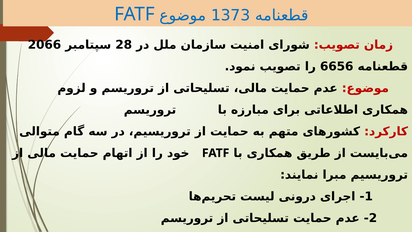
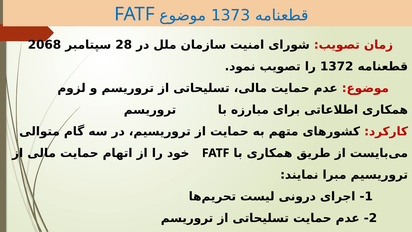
2066: 2066 -> 2068
6656: 6656 -> 1372
